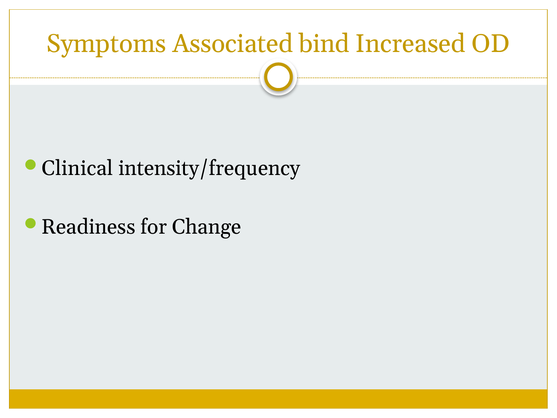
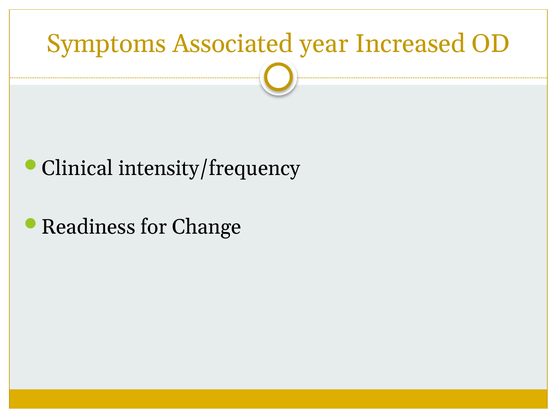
bind: bind -> year
